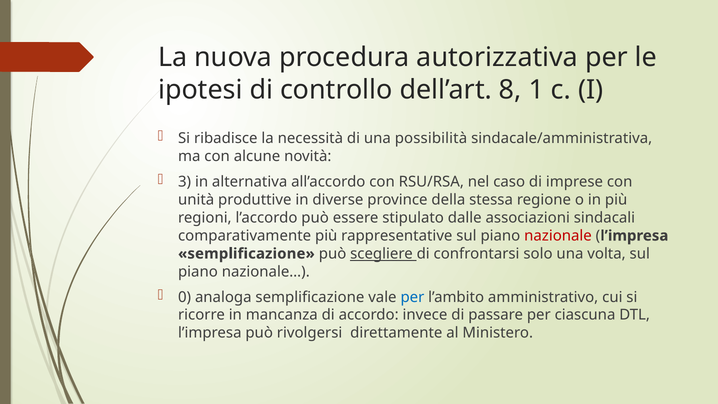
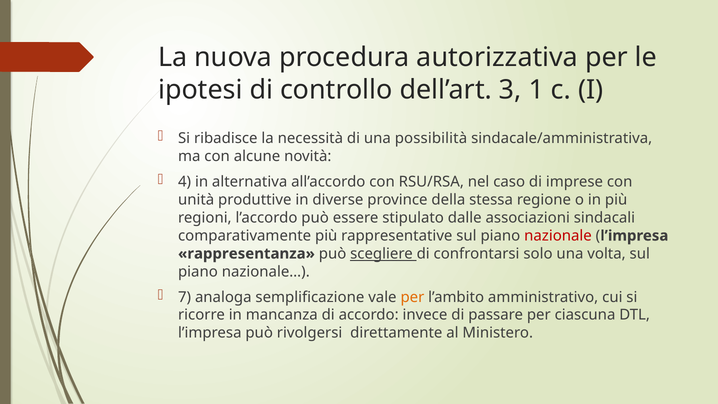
8: 8 -> 3
3: 3 -> 4
semplificazione at (246, 254): semplificazione -> rappresentanza
0: 0 -> 7
per at (412, 297) colour: blue -> orange
